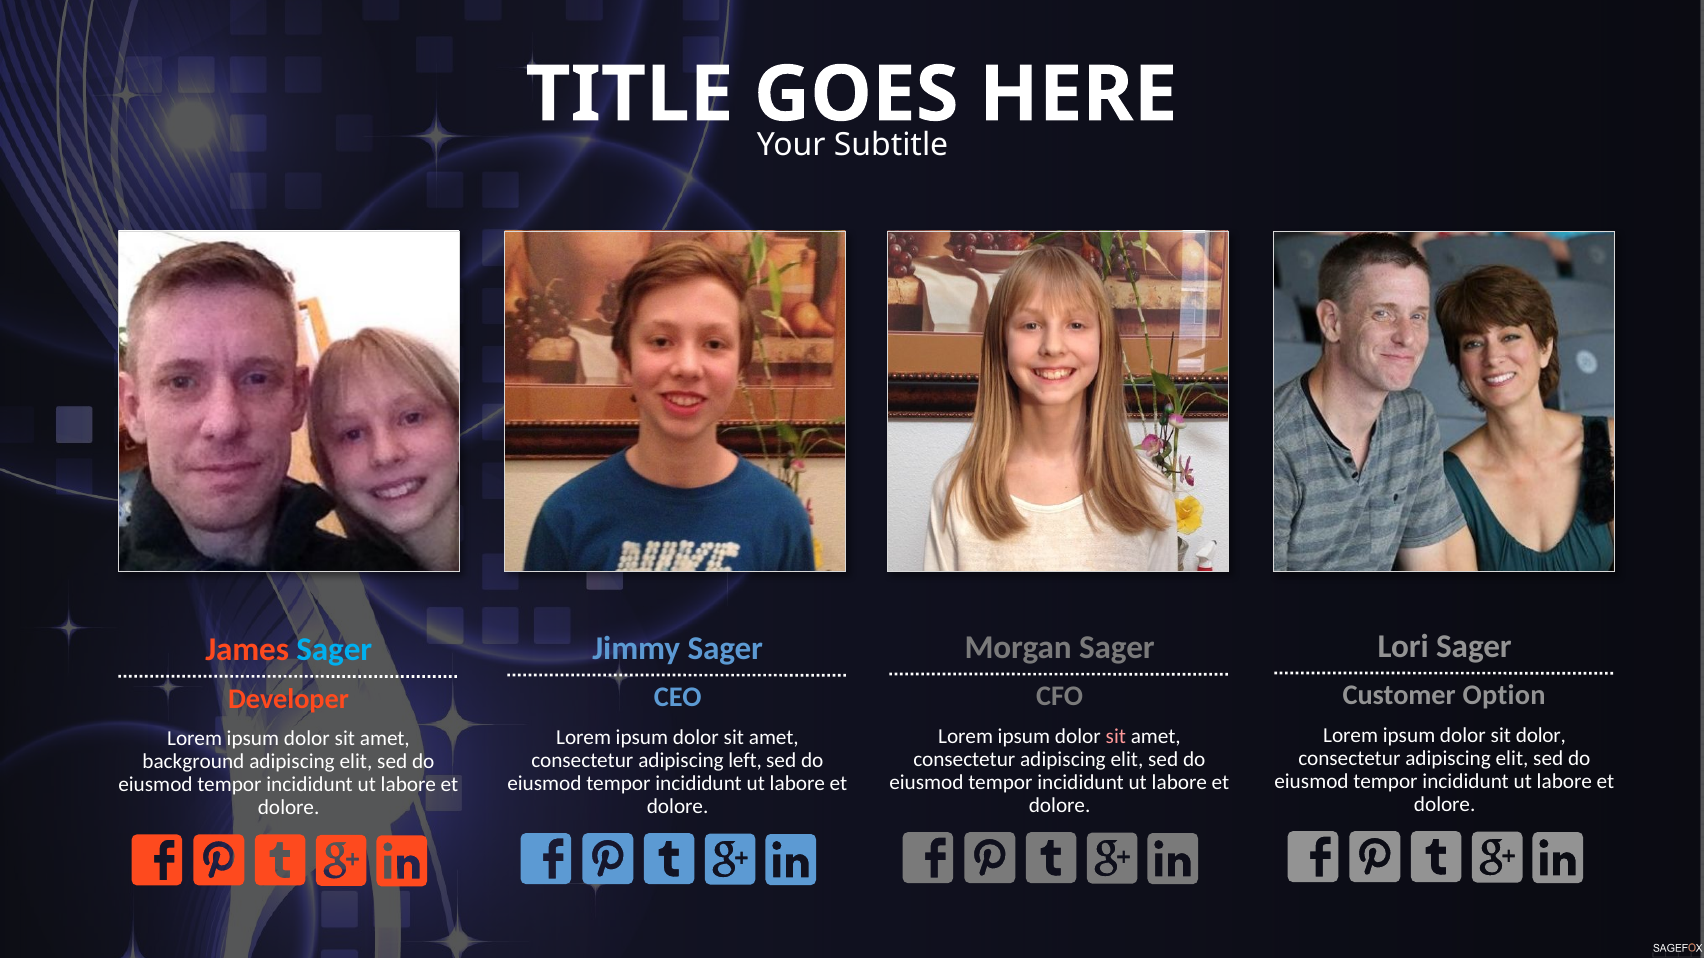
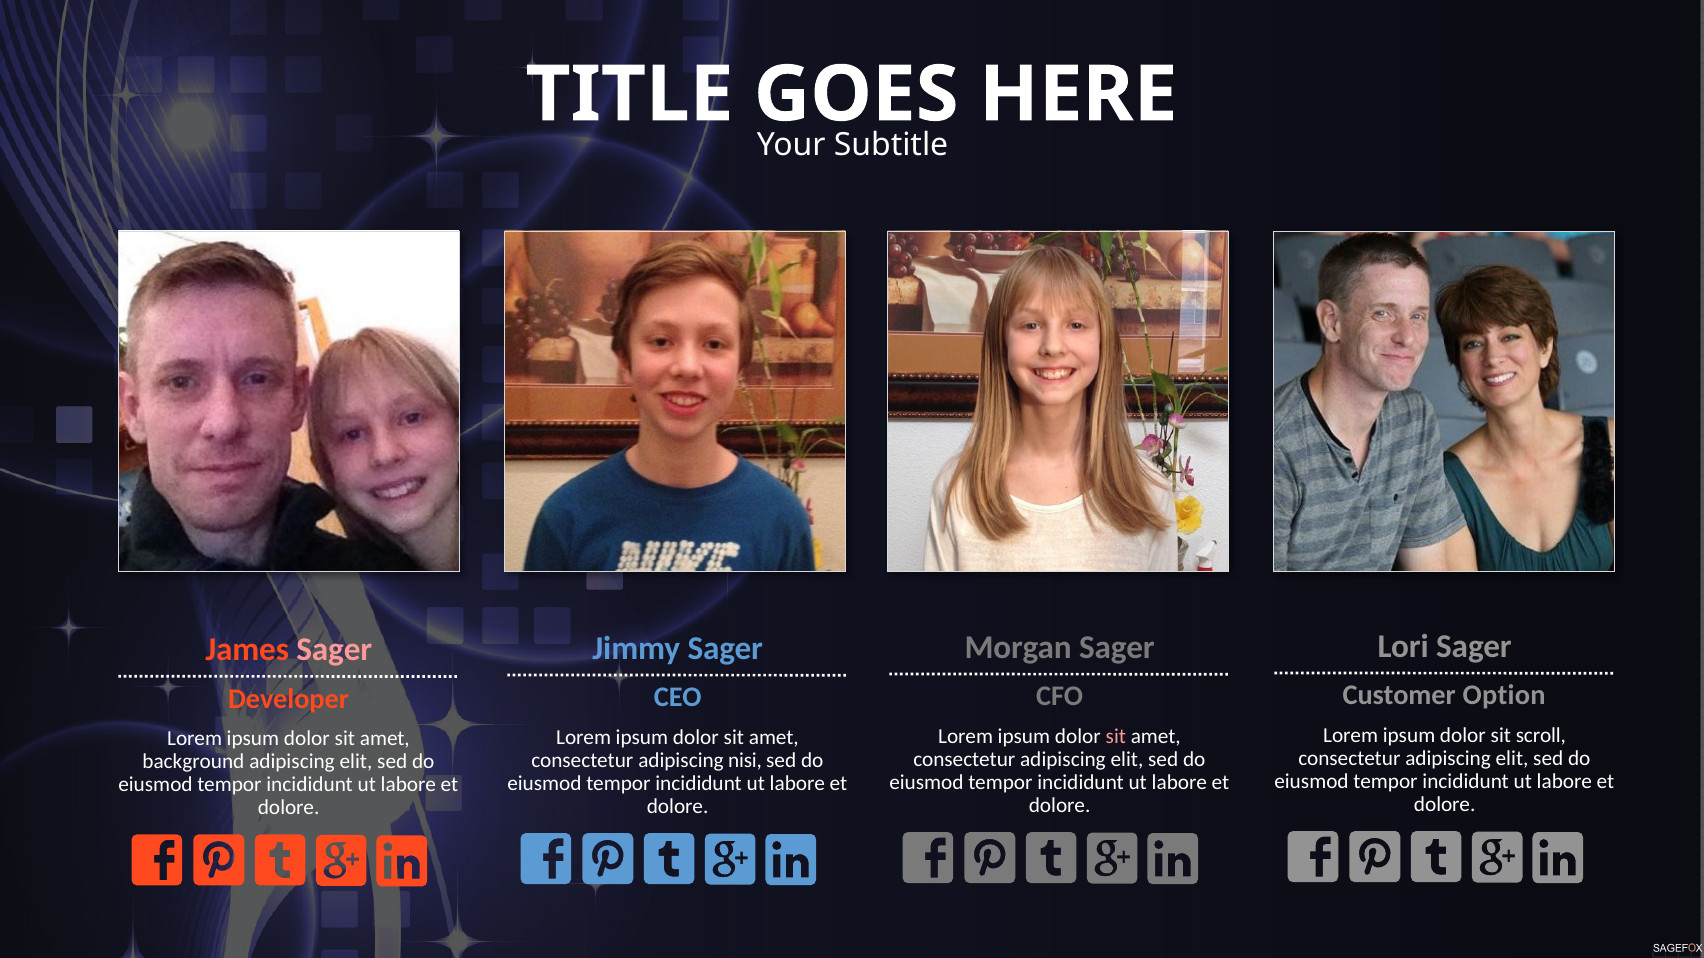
Sager at (334, 650) colour: light blue -> pink
sit dolor: dolor -> scroll
left: left -> nisi
